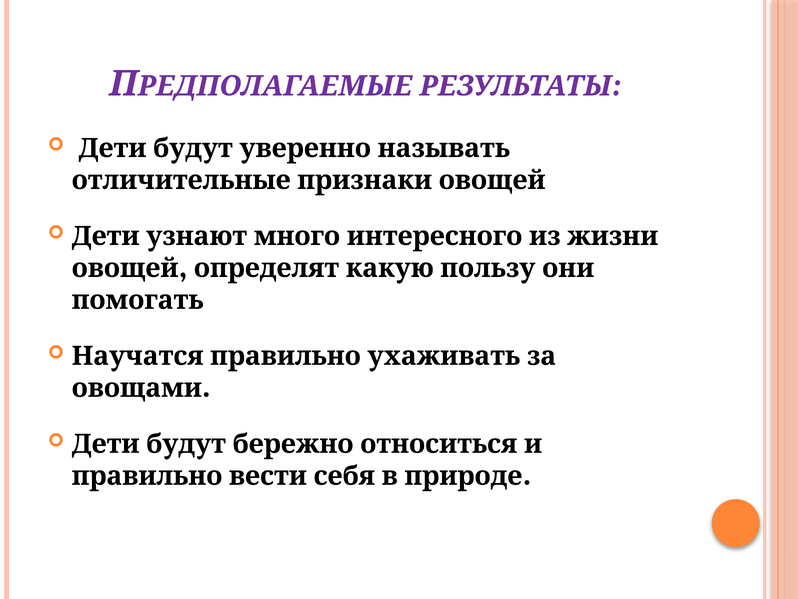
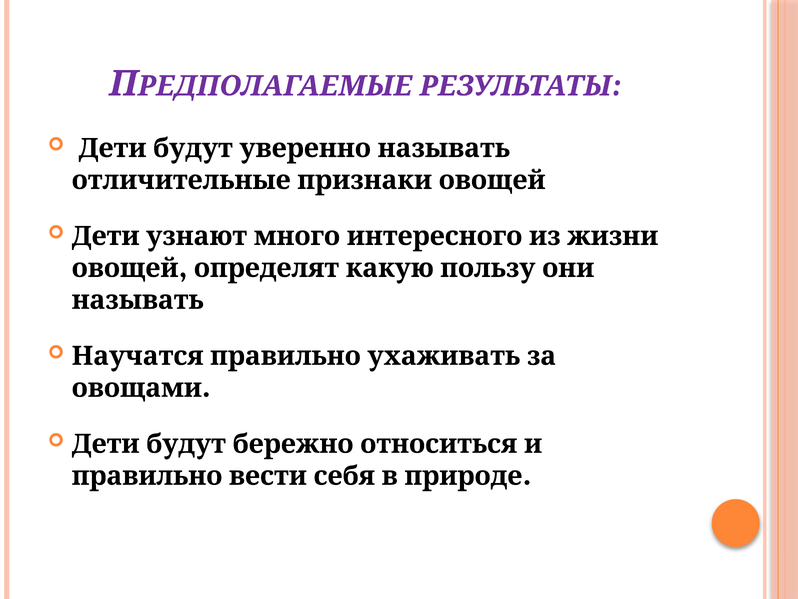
помогать at (138, 300): помогать -> называть
